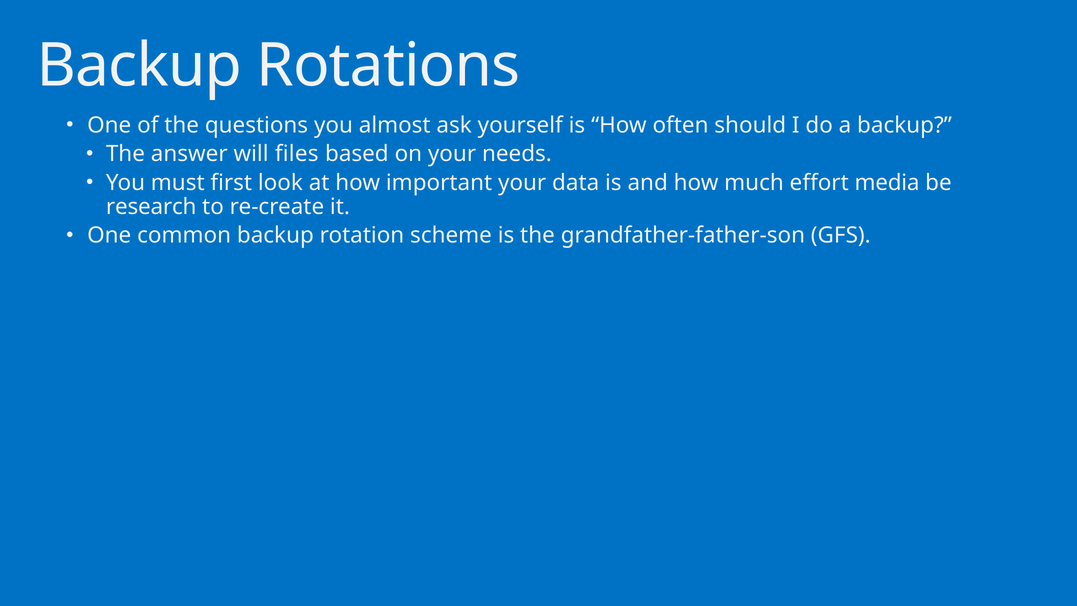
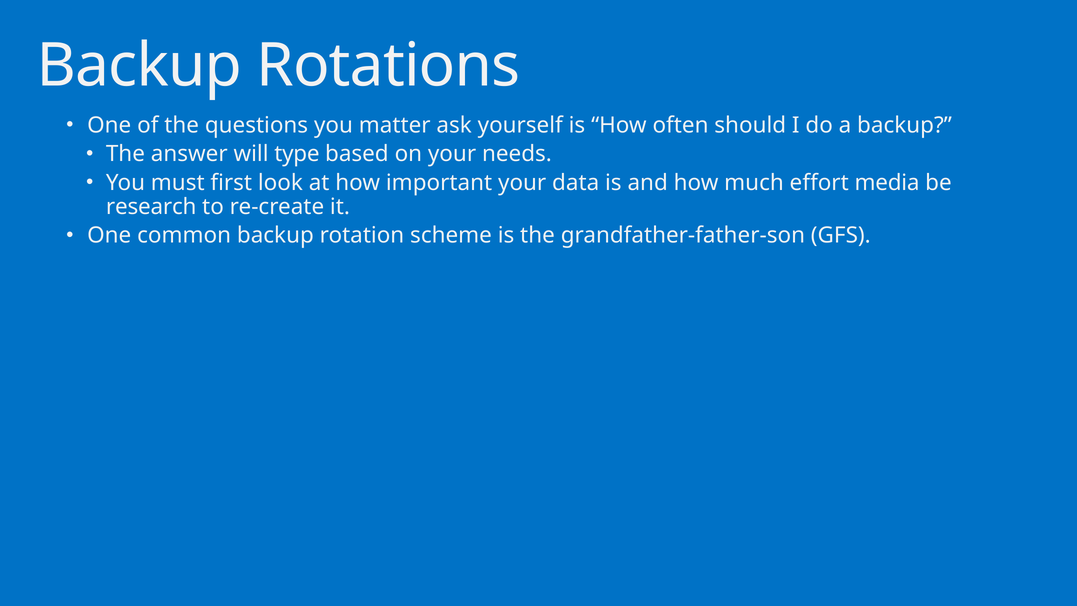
almost: almost -> matter
files: files -> type
